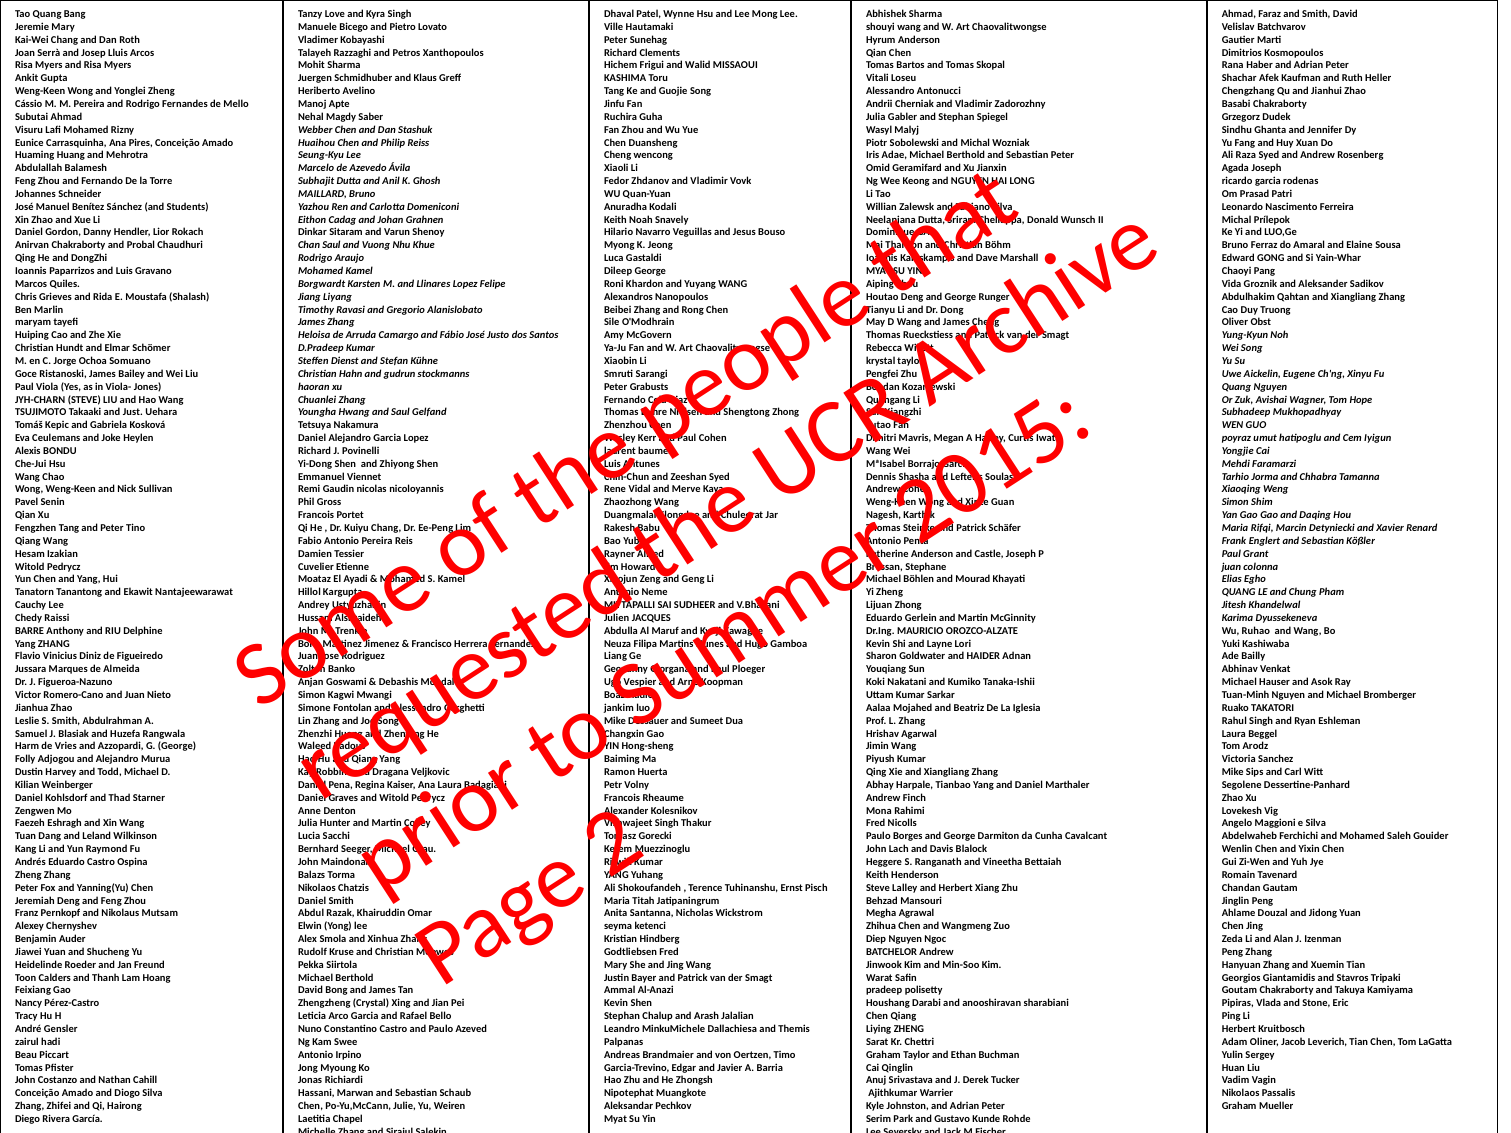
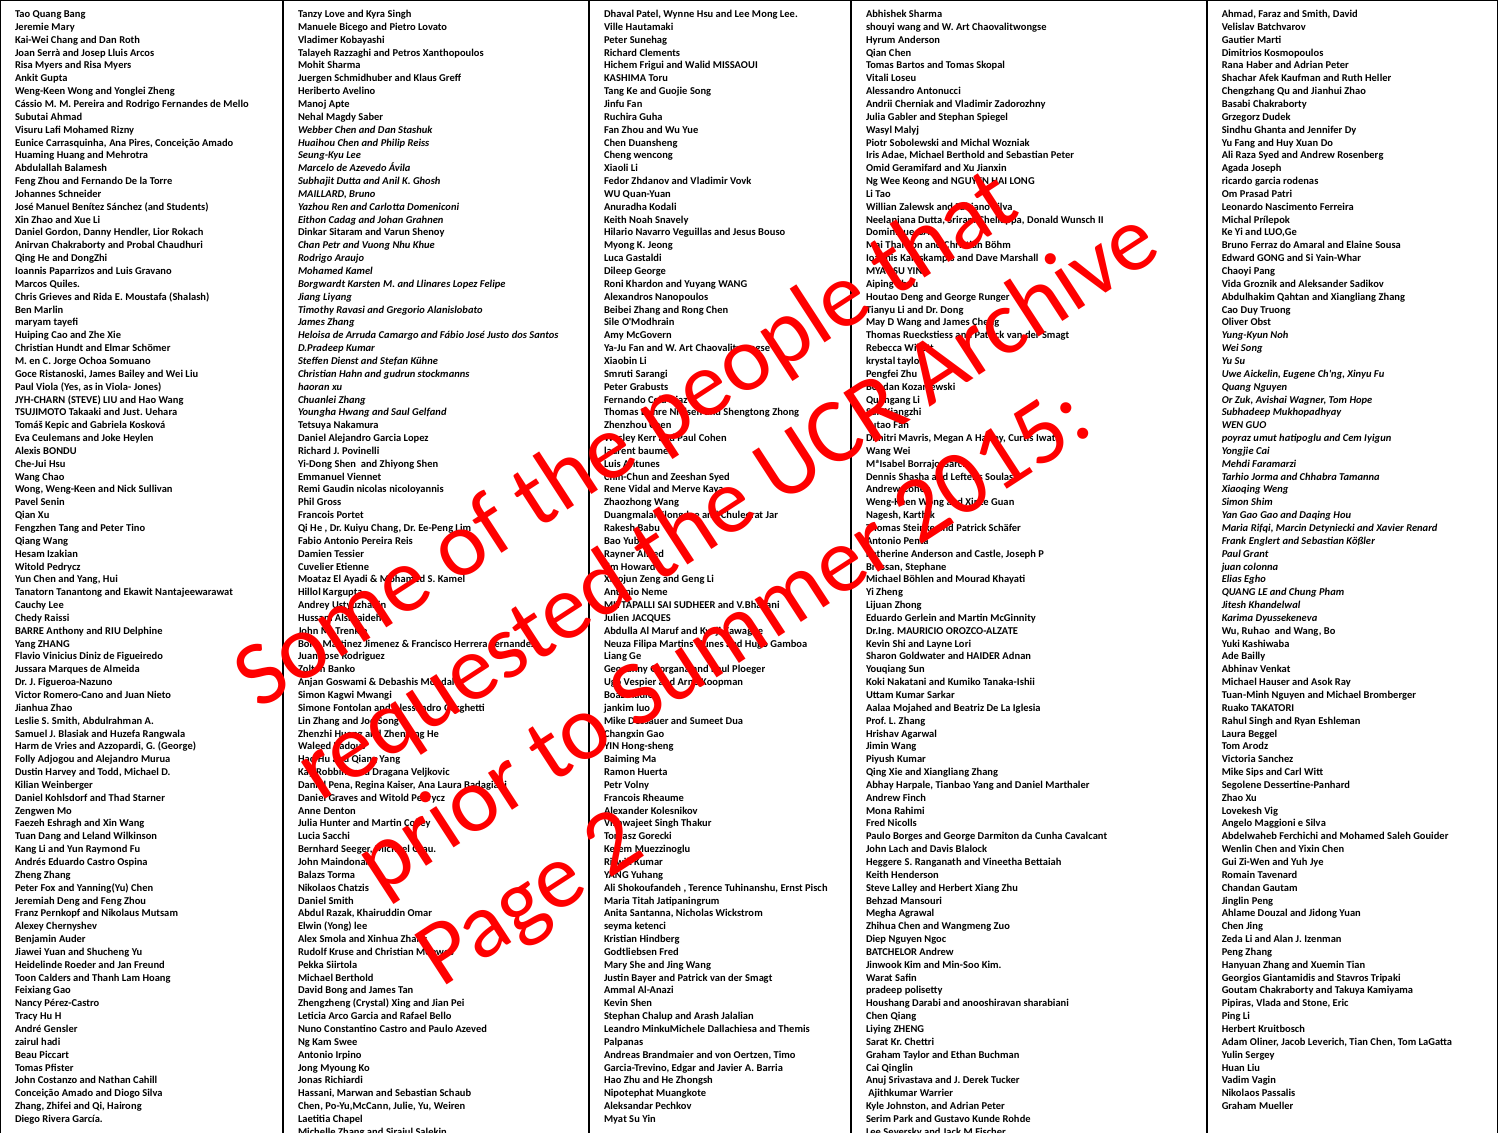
Chan Saul: Saul -> Petr
